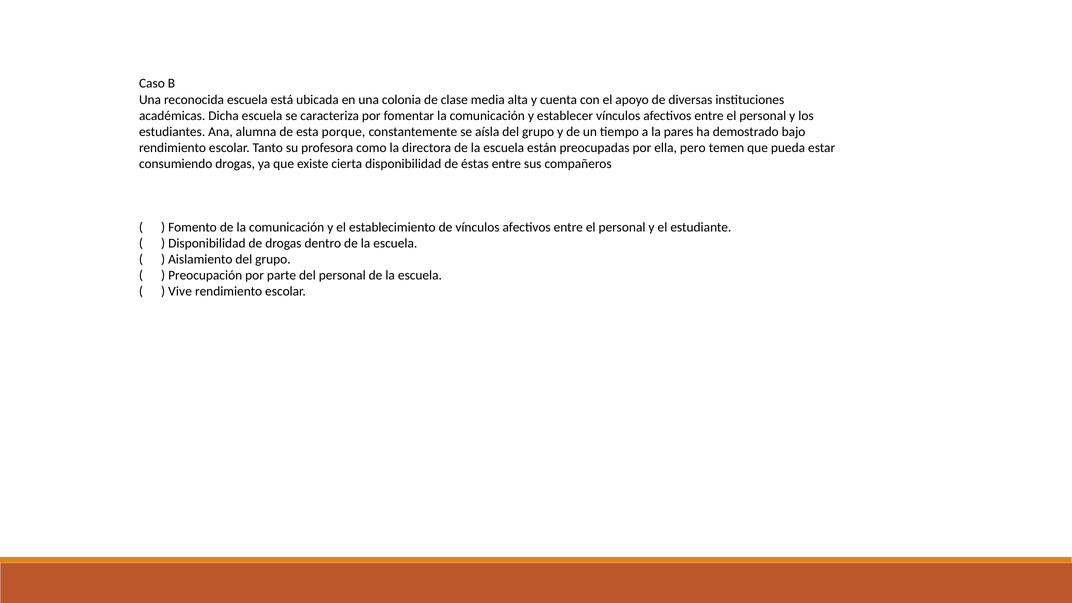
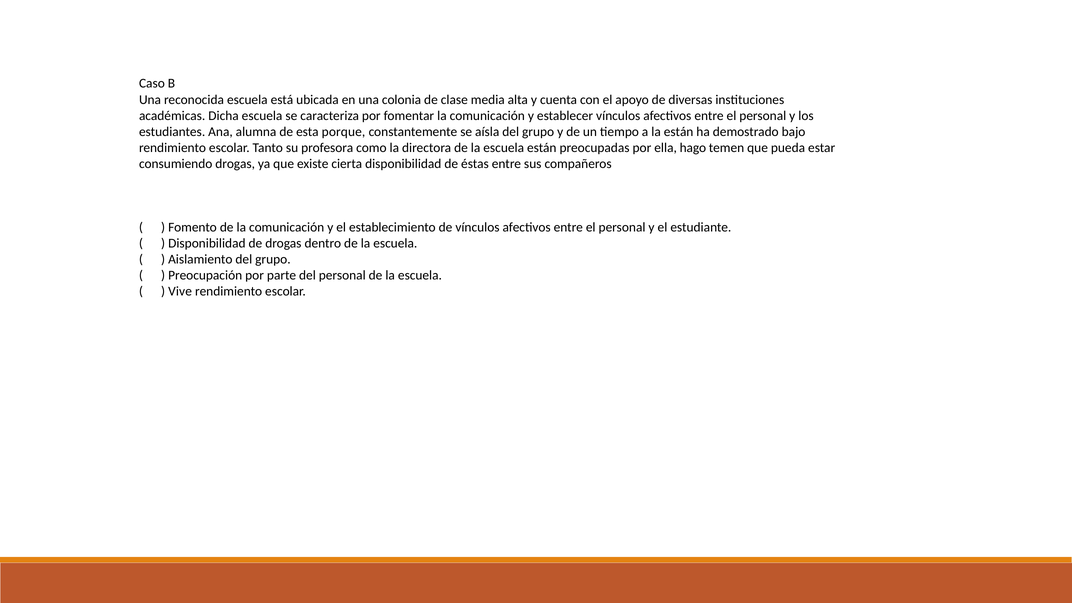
la pares: pares -> están
pero: pero -> hago
